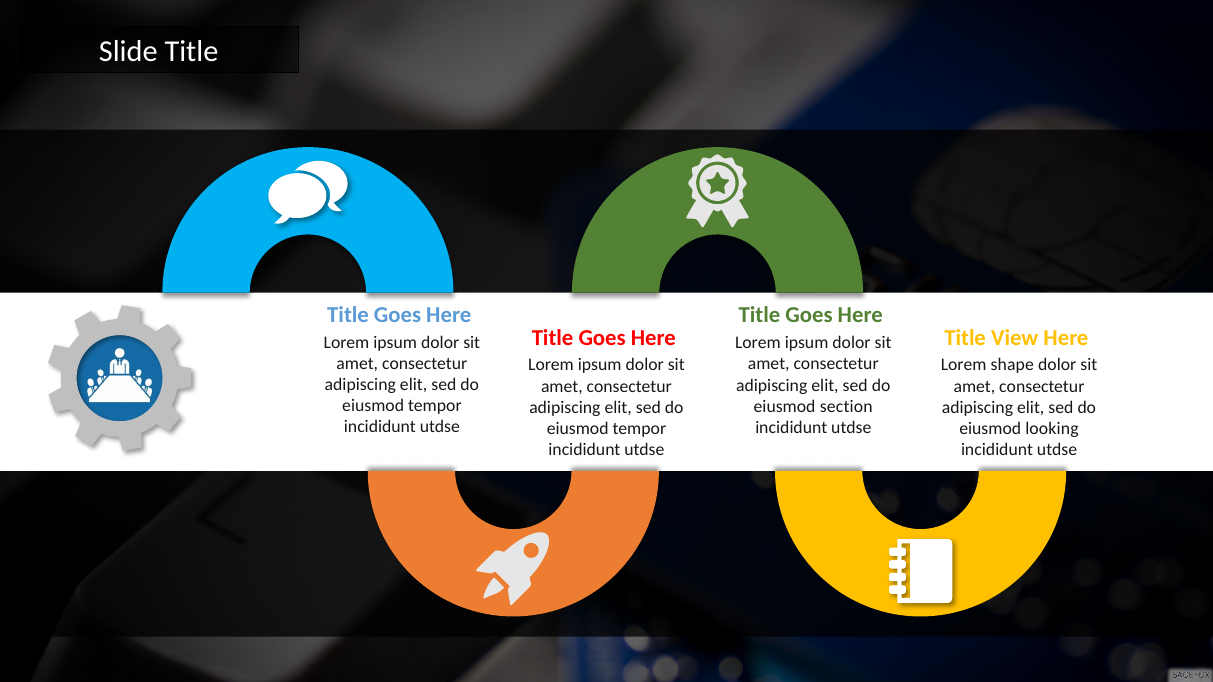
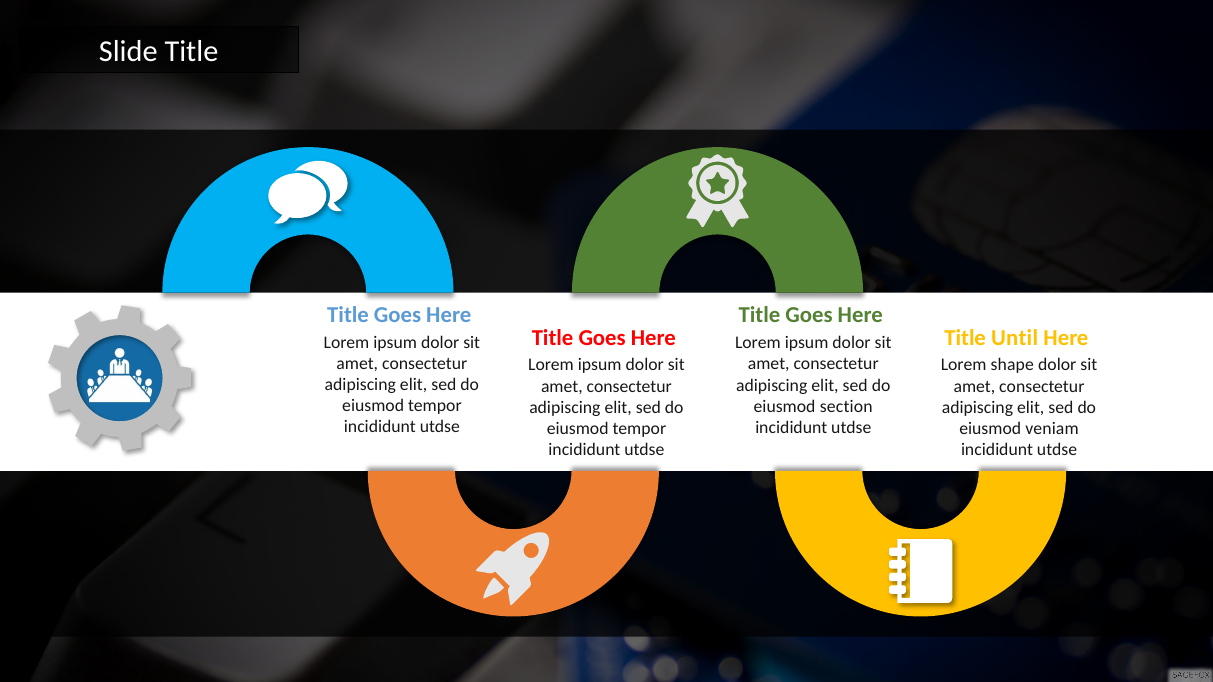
View: View -> Until
looking: looking -> veniam
